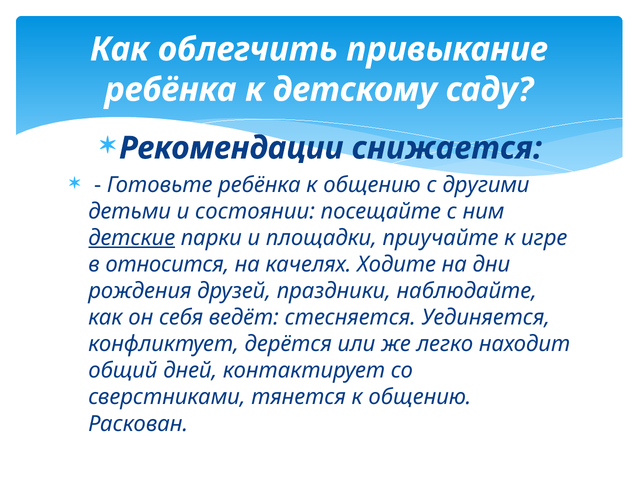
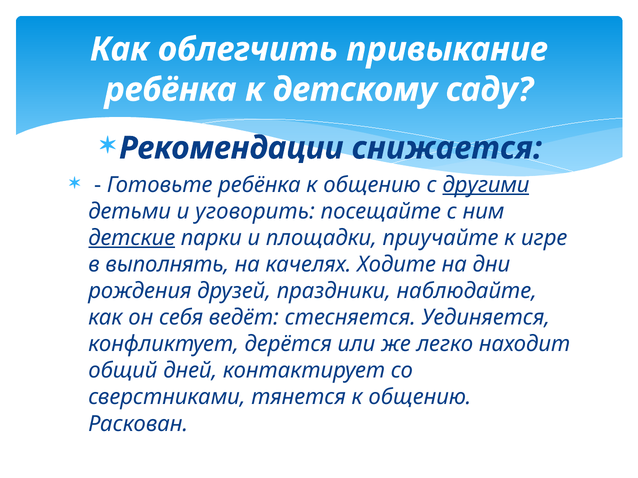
другими underline: none -> present
состоянии: состоянии -> уговорить
относится: относится -> выполнять
